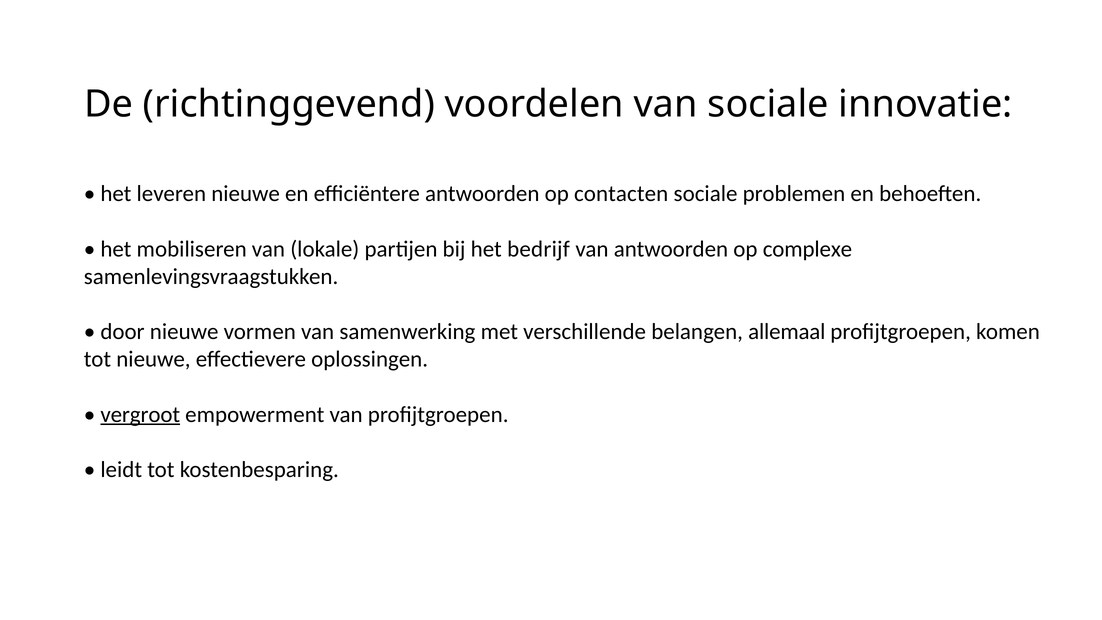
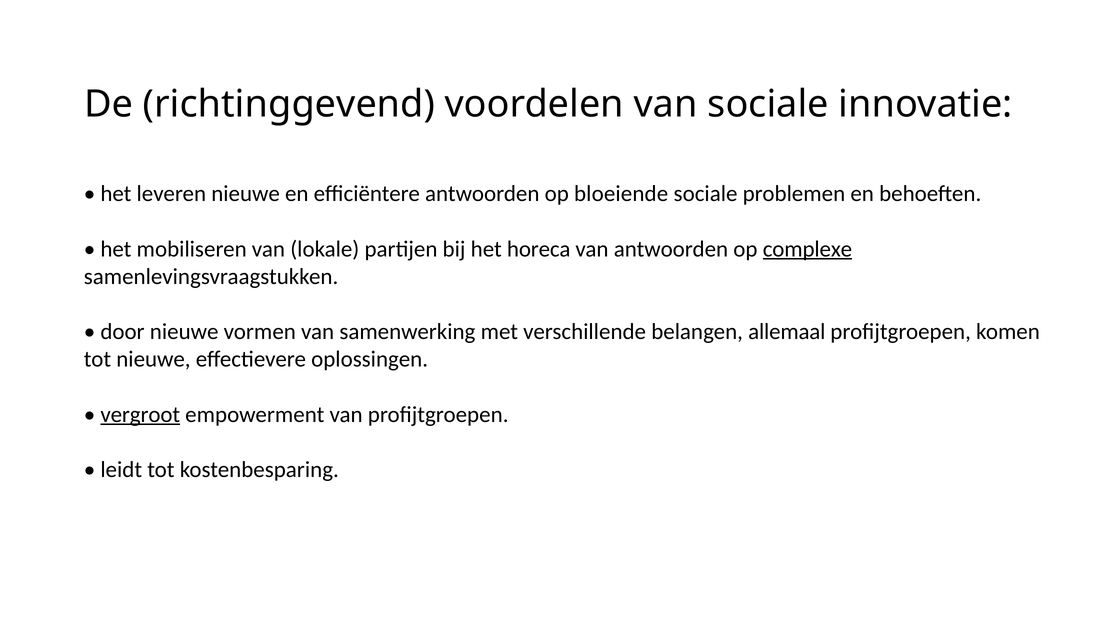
contacten: contacten -> bloeiende
bedrijf: bedrijf -> horeca
complexe underline: none -> present
